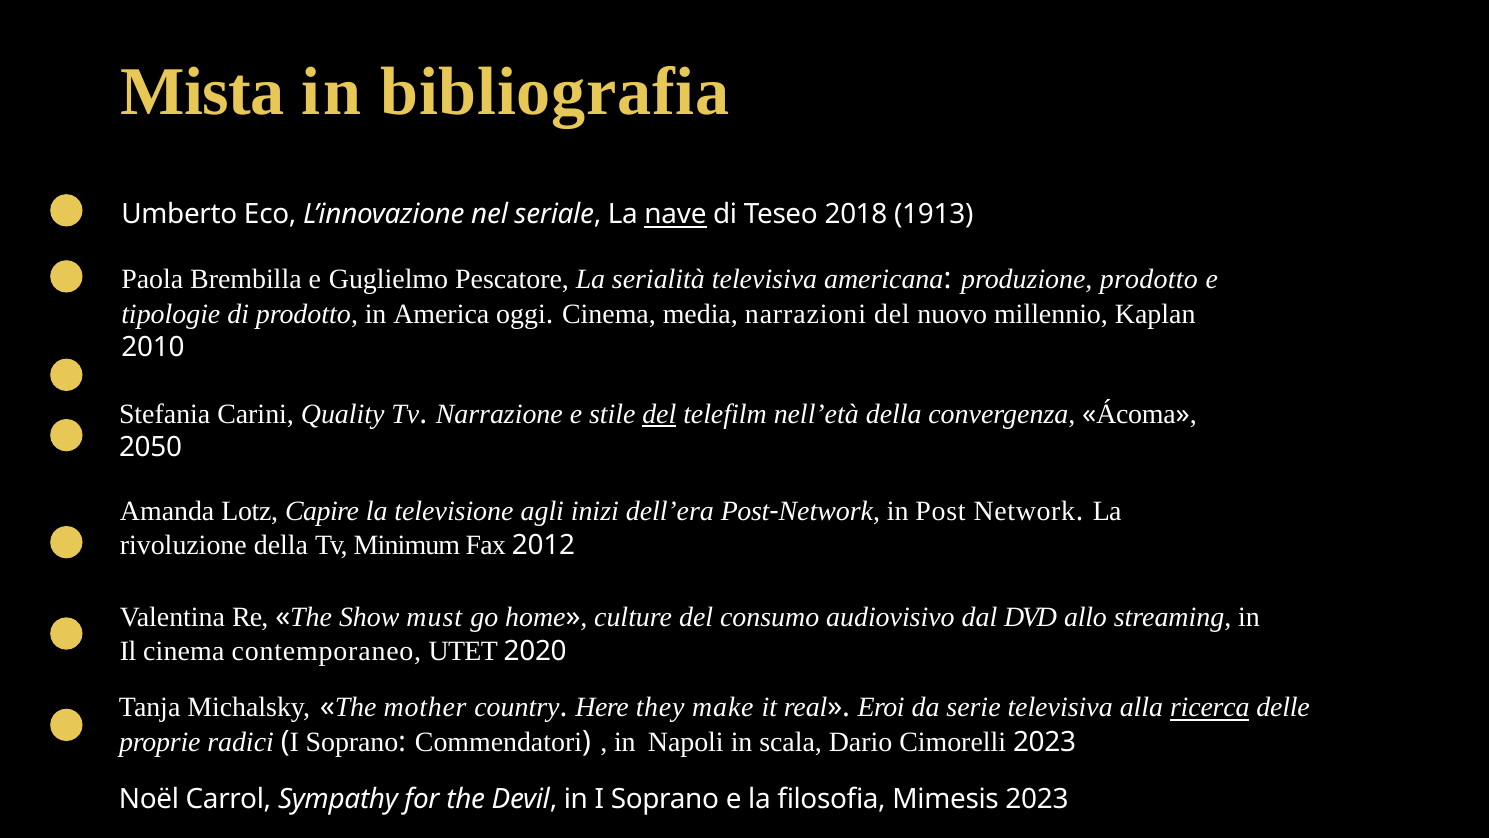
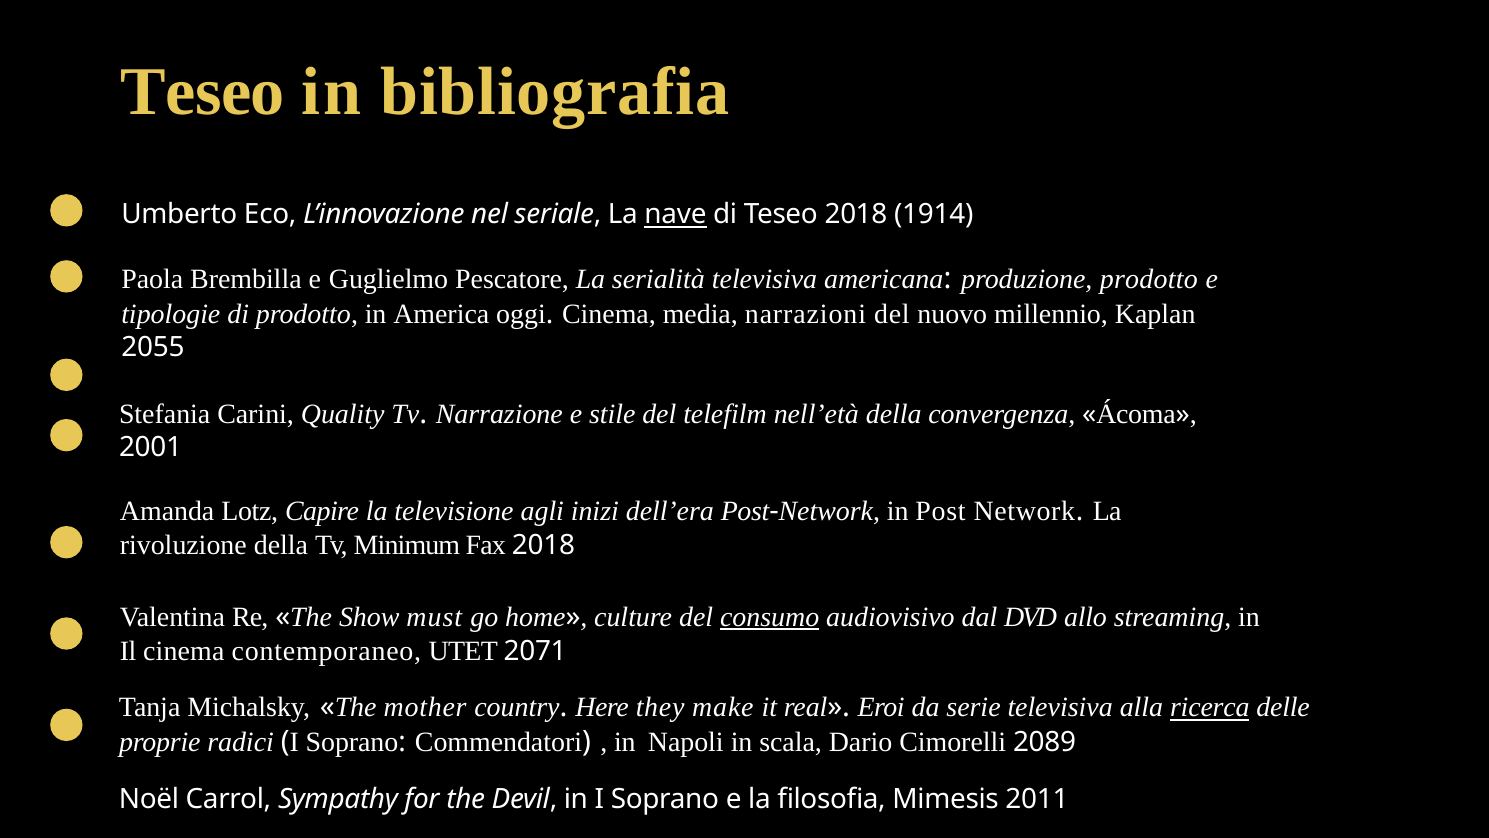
Mista at (203, 92): Mista -> Teseo
1913: 1913 -> 1914
2010: 2010 -> 2055
del at (659, 414) underline: present -> none
2050: 2050 -> 2001
Fax 2012: 2012 -> 2018
consumo underline: none -> present
2020: 2020 -> 2071
Cimorelli 2023: 2023 -> 2089
Mimesis 2023: 2023 -> 2011
